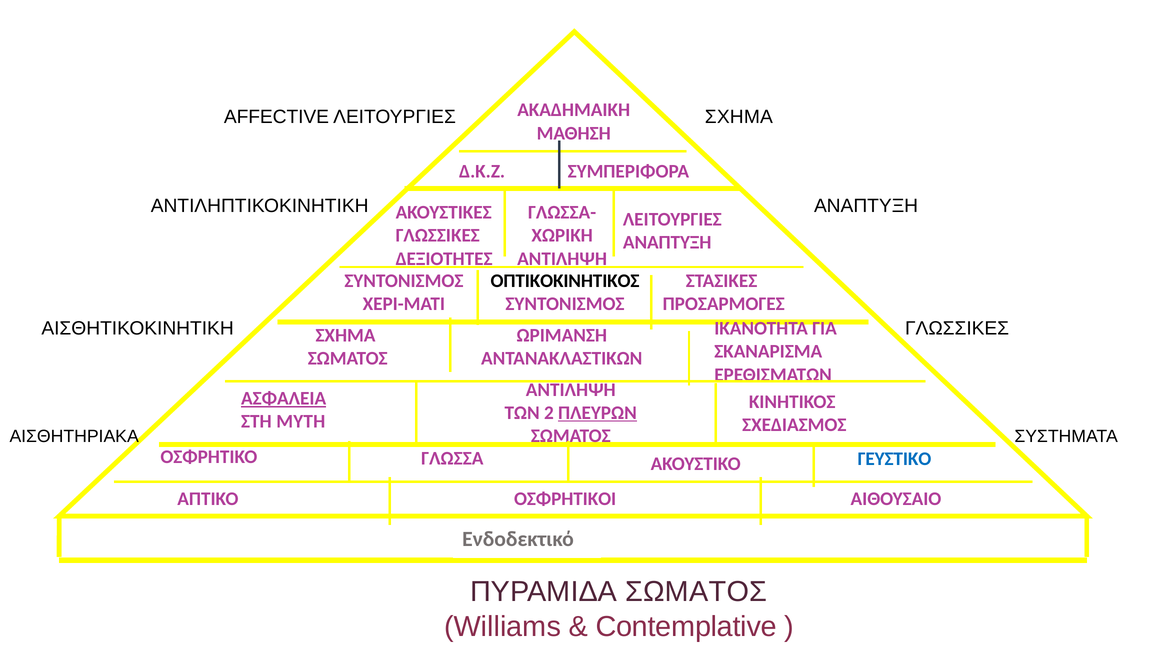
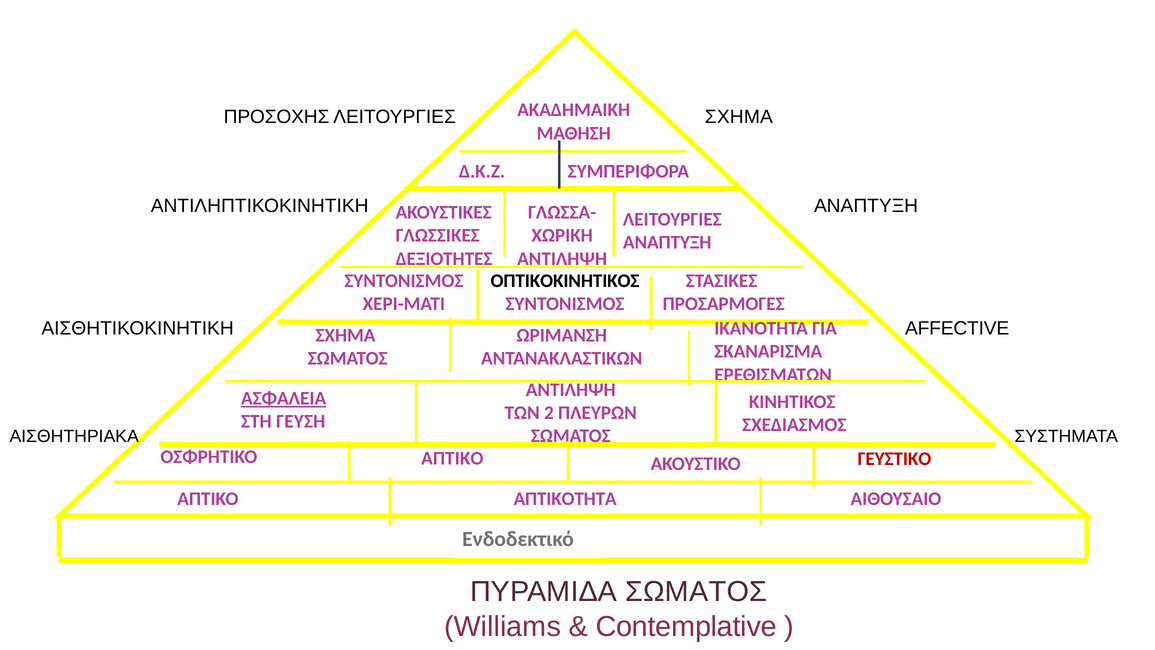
AFFECTIVE: AFFECTIVE -> ΠΡΟΣΟΧΗΣ
ΓΛΩΣΣΙΚΕΣ at (957, 328): ΓΛΩΣΣΙΚΕΣ -> AFFECTIVE
ΠΛΕΥΡΩΝ underline: present -> none
ΜΥΤΗ: ΜΥΤΗ -> ΓΕΥΣΗ
ΟΣΦΡΗΤΙΚΟ ΓΛΩΣΣΑ: ΓΛΩΣΣΑ -> ΑΠΤΙΚΟ
ΓΕΥΣΤΙΚΟ colour: blue -> red
ΟΣΦΡΗΤΙΚΟΙ: ΟΣΦΡΗΤΙΚΟΙ -> ΑΠΤΙΚΟΤΗΤΑ
